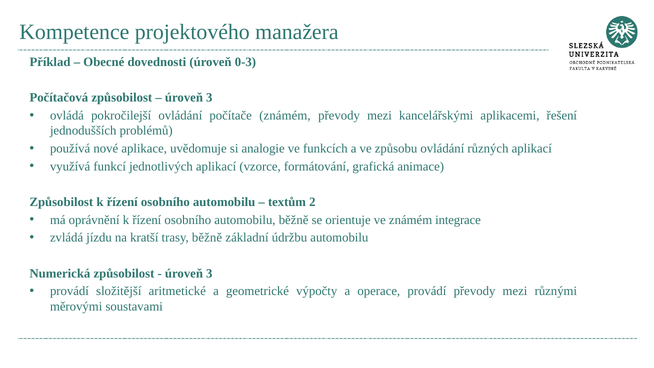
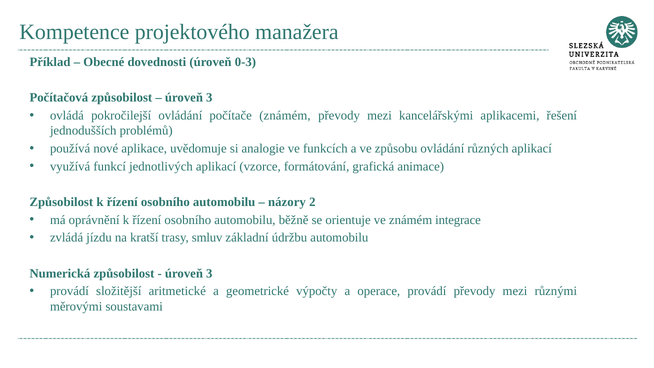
textům: textům -> názory
trasy běžně: běžně -> smluv
